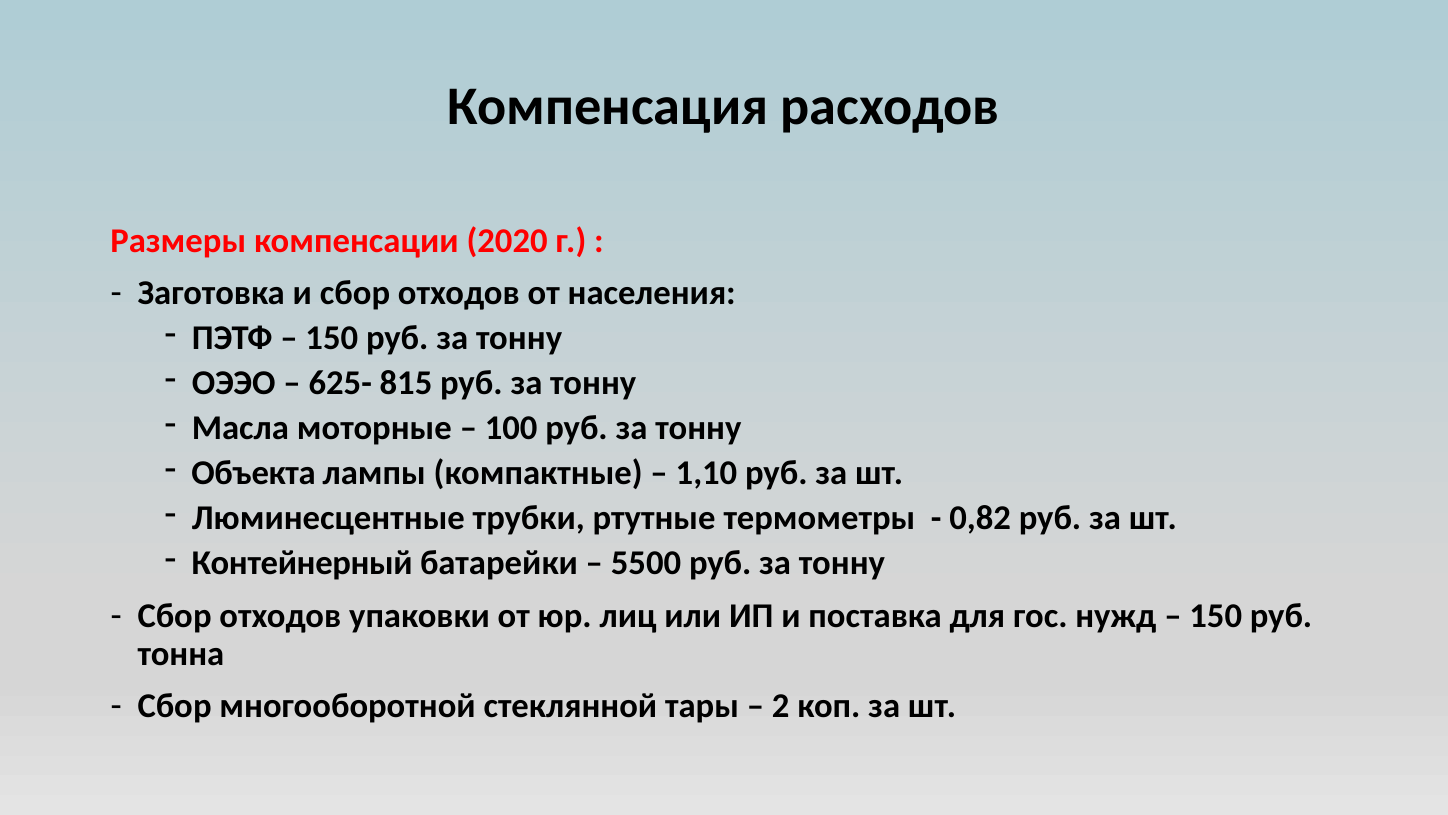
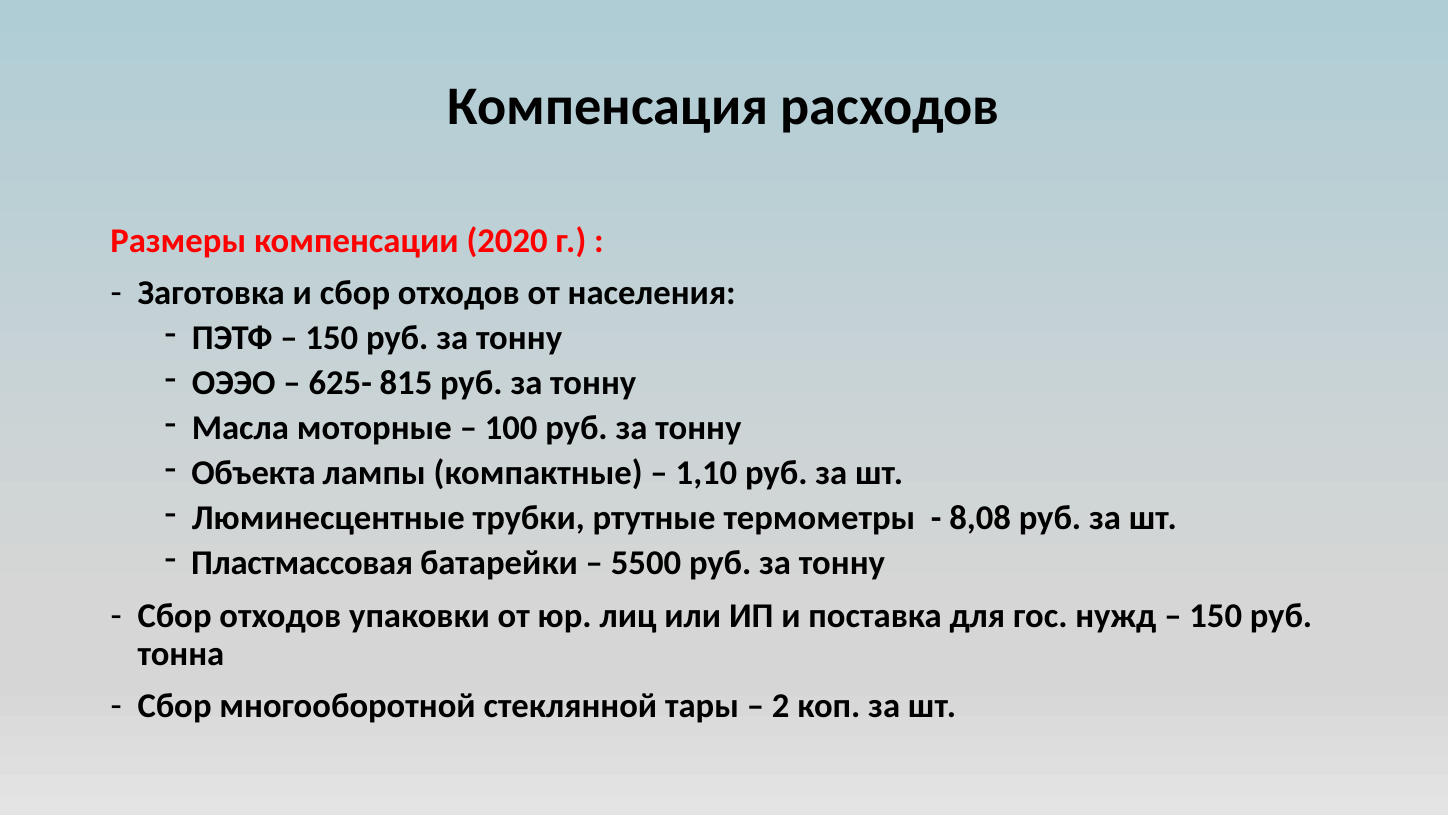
0,82: 0,82 -> 8,08
Контейнерный: Контейнерный -> Пластмассовая
